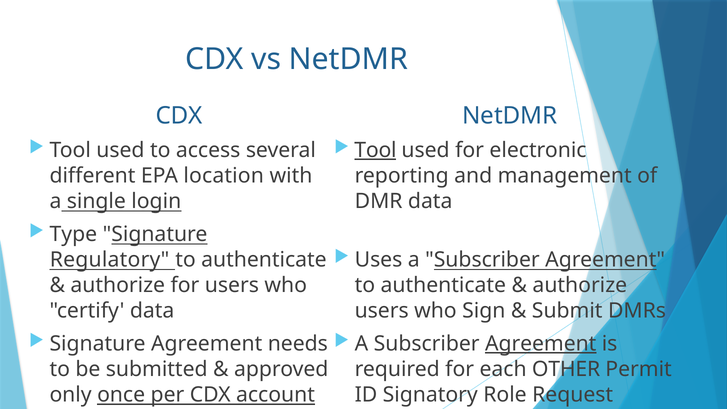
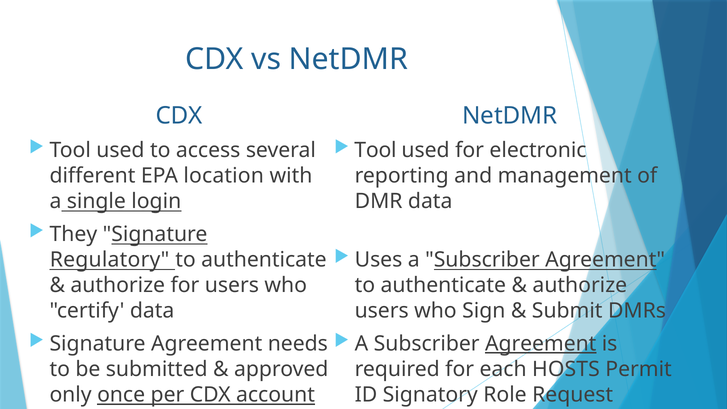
Tool at (375, 150) underline: present -> none
Type: Type -> They
OTHER: OTHER -> HOSTS
